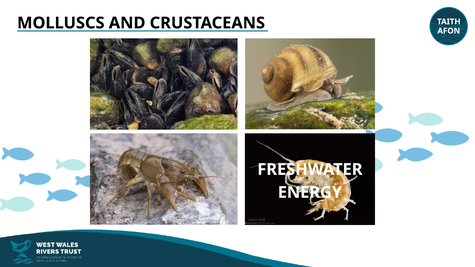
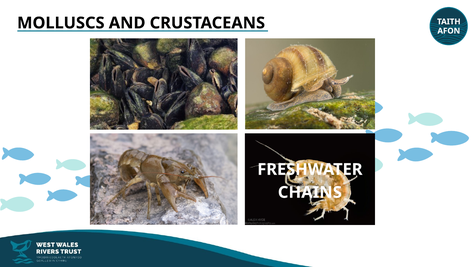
ENERGY: ENERGY -> CHAINS
